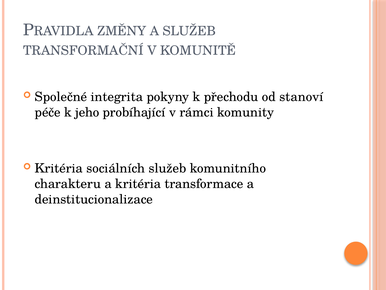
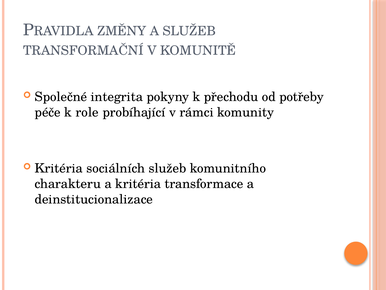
stanoví: stanoví -> potřeby
jeho: jeho -> role
